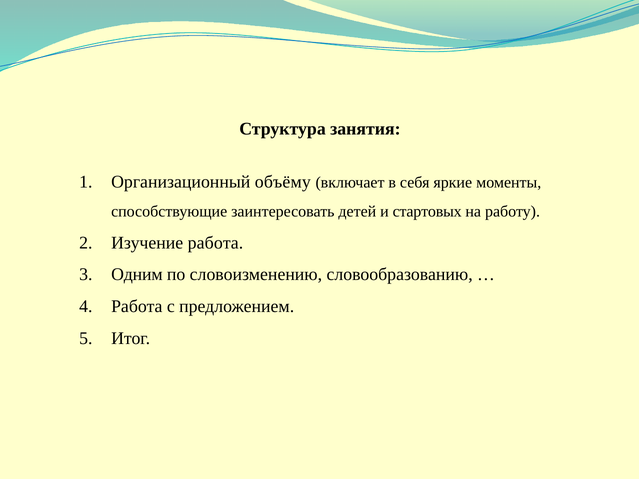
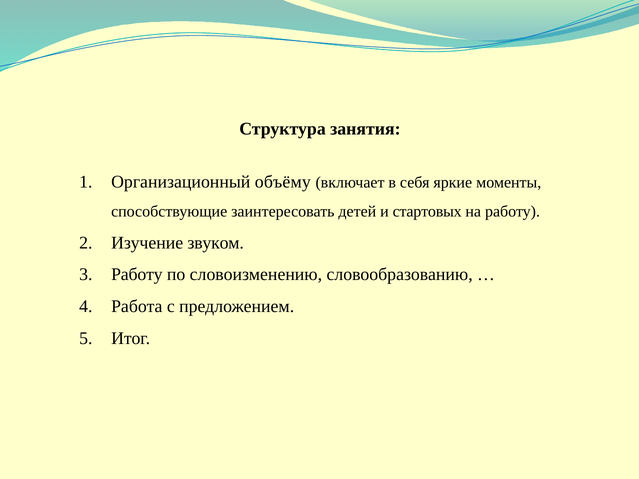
Изучение работа: работа -> звуком
Одним at (137, 275): Одним -> Работу
